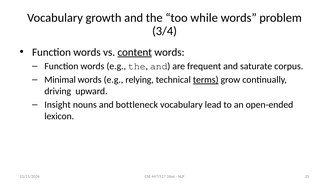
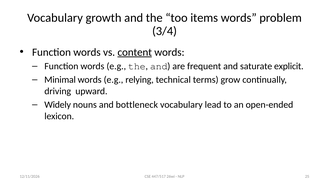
while: while -> items
corpus: corpus -> explicit
terms underline: present -> none
Insight: Insight -> Widely
